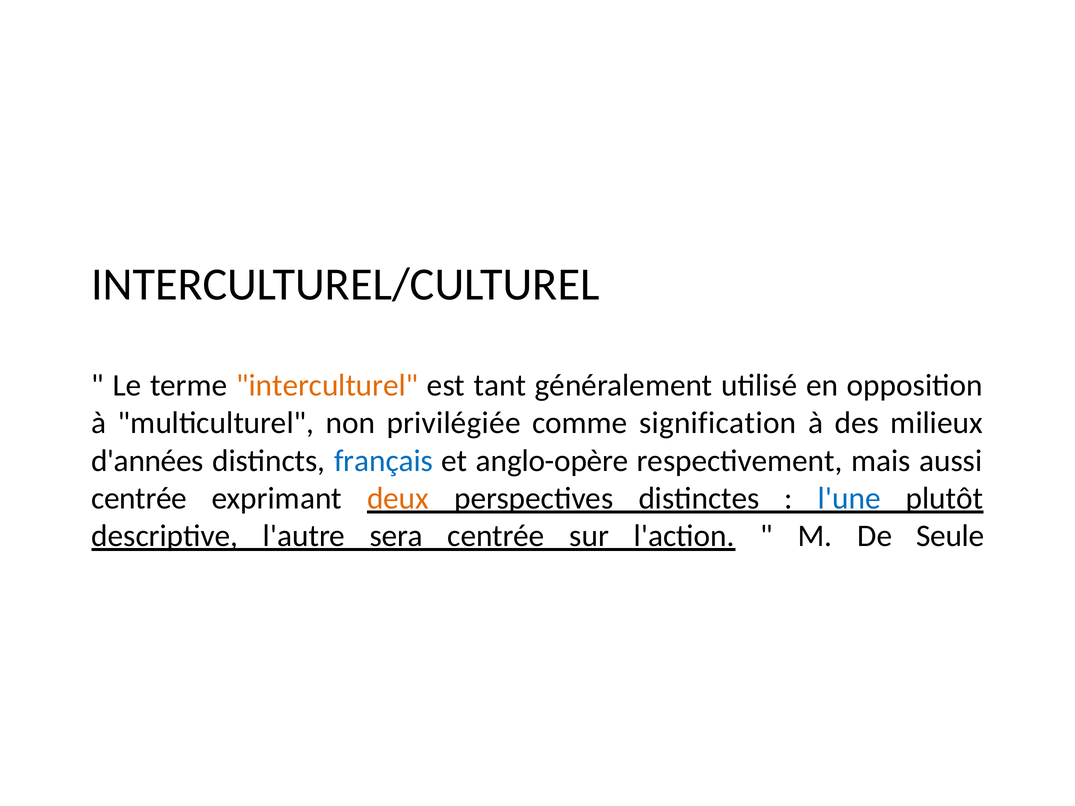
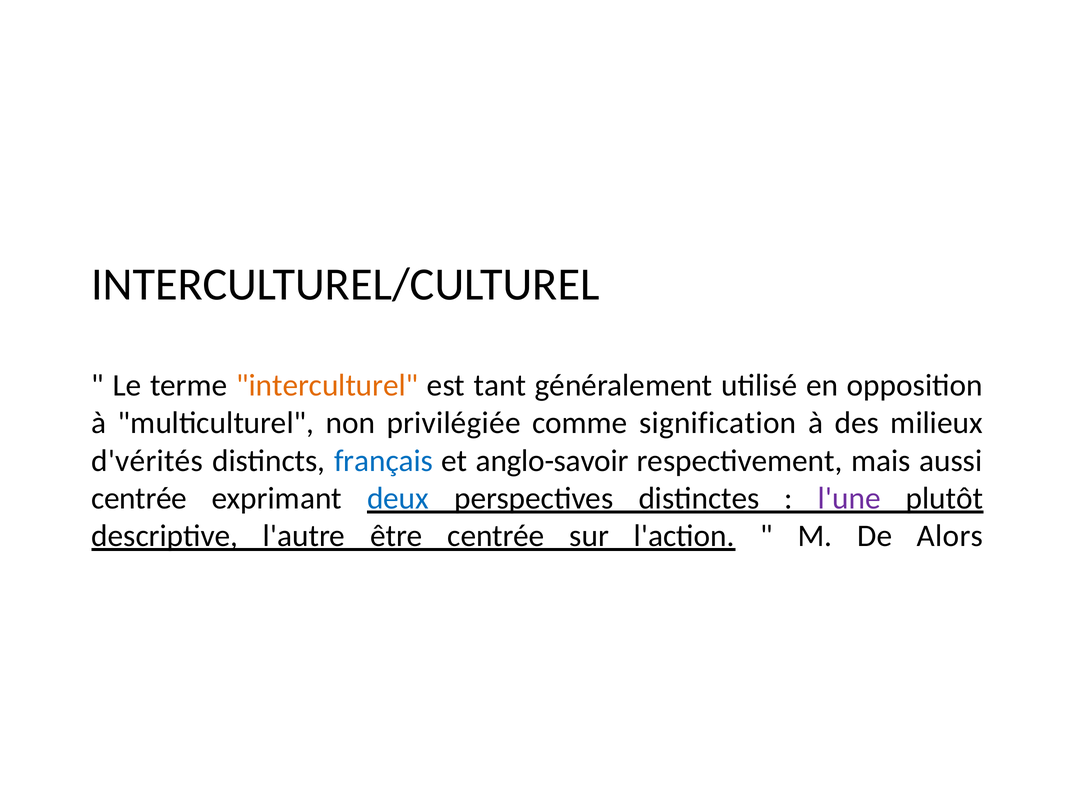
d'années: d'années -> d'vérités
anglo-opère: anglo-opère -> anglo-savoir
deux colour: orange -> blue
l'une colour: blue -> purple
sera: sera -> être
Seule: Seule -> Alors
